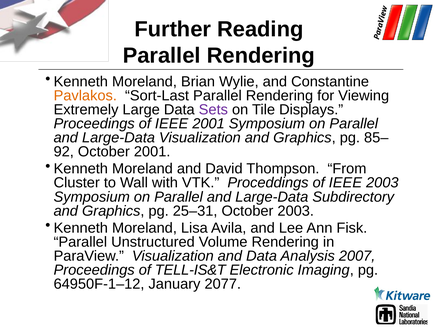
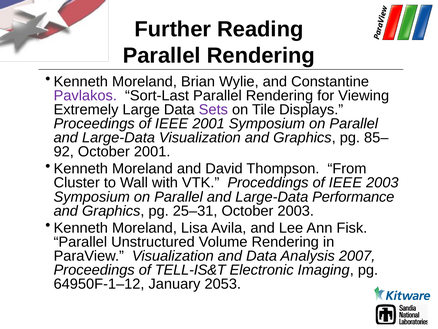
Pavlakos colour: orange -> purple
Subdirectory: Subdirectory -> Performance
2077: 2077 -> 2053
